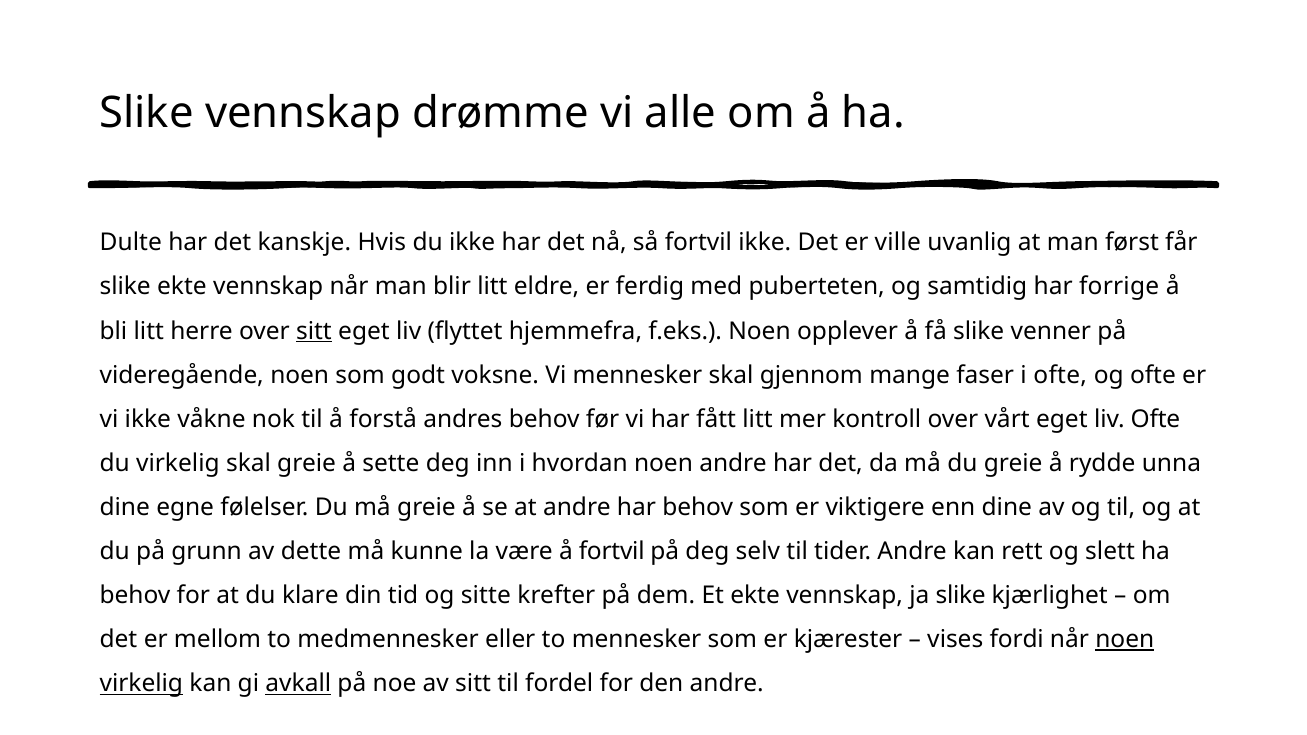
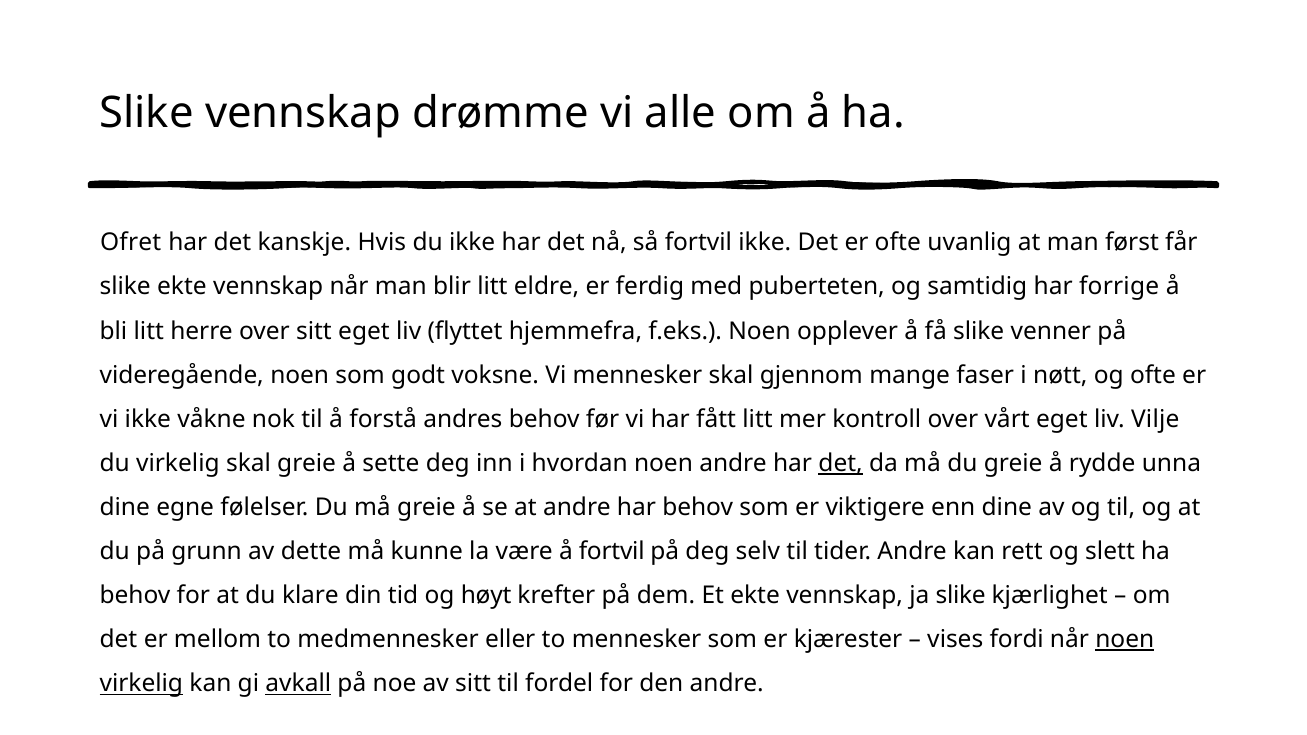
Dulte: Dulte -> Ofret
er ville: ville -> ofte
sitt at (314, 331) underline: present -> none
i ofte: ofte -> nøtt
liv Ofte: Ofte -> Vilje
det at (841, 463) underline: none -> present
sitte: sitte -> høyt
